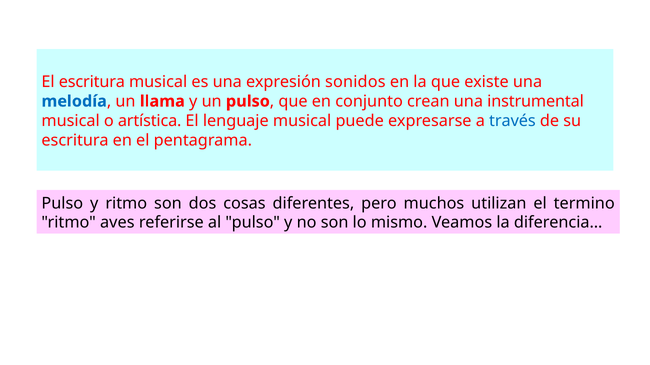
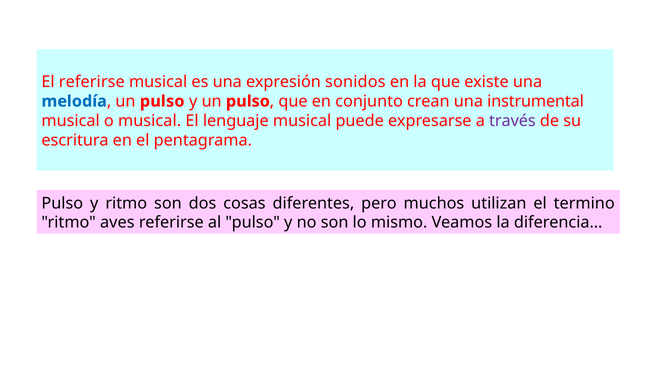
El escritura: escritura -> referirse
llama at (162, 101): llama -> pulso
o artística: artística -> musical
través colour: blue -> purple
